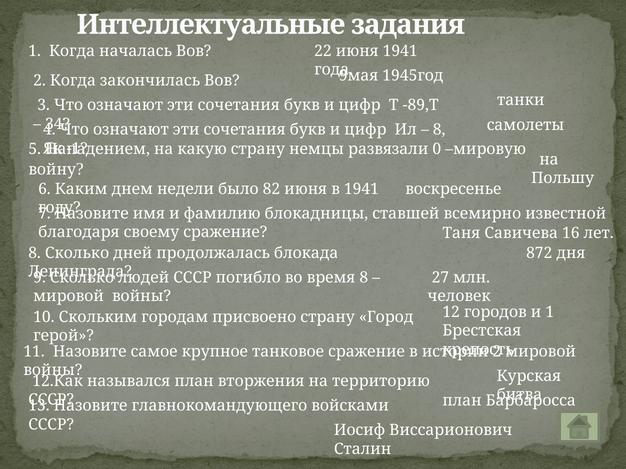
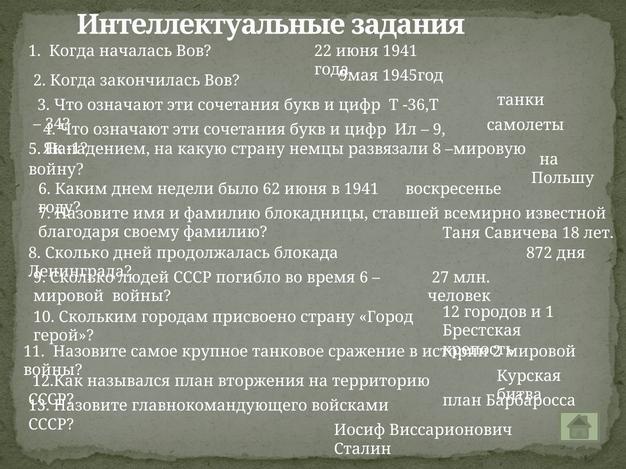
-89,Т: -89,Т -> -36,Т
8 at (439, 130): 8 -> 9
развязали 0: 0 -> 8
82: 82 -> 62
своему сражение: сражение -> фамилию
16: 16 -> 18
время 8: 8 -> 6
